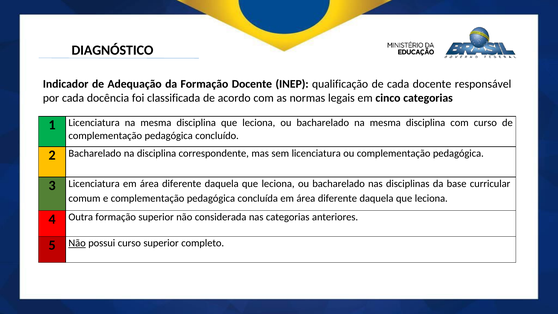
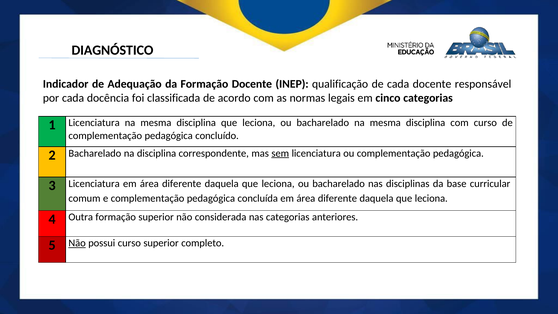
sem underline: none -> present
